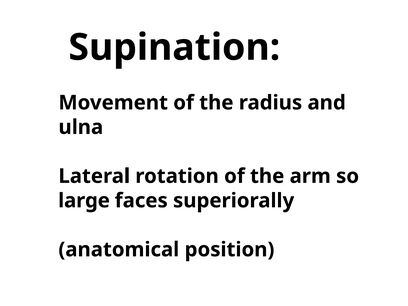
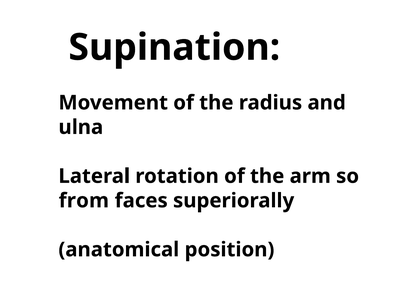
large: large -> from
